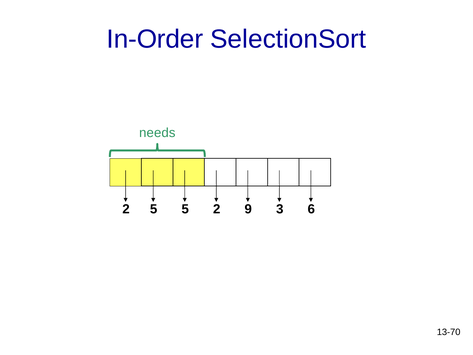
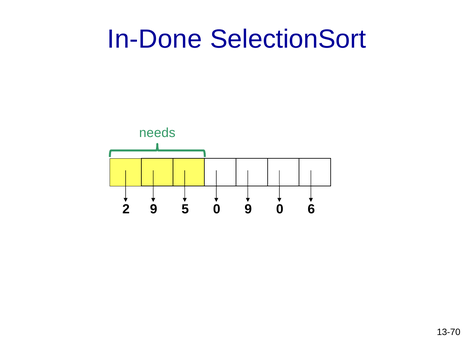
In-Order: In-Order -> In-Done
2 5: 5 -> 9
5 2: 2 -> 0
9 3: 3 -> 0
